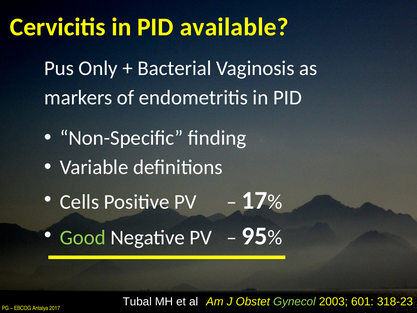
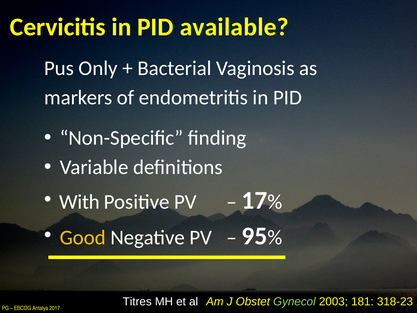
Cells: Cells -> With
Good colour: light green -> yellow
Tubal: Tubal -> Titres
601: 601 -> 181
